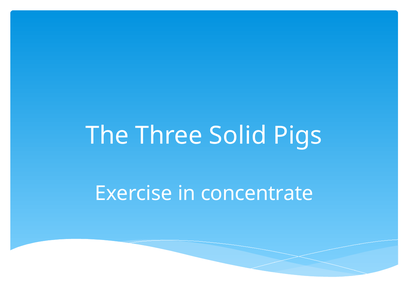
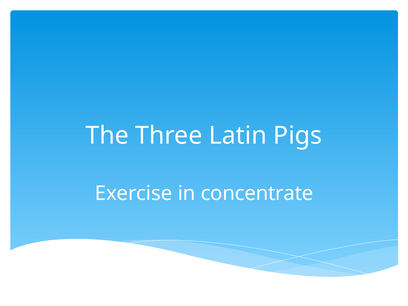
Solid: Solid -> Latin
